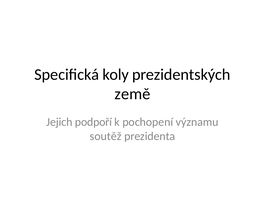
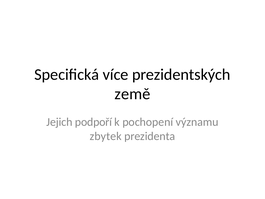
koly: koly -> více
soutěž: soutěž -> zbytek
